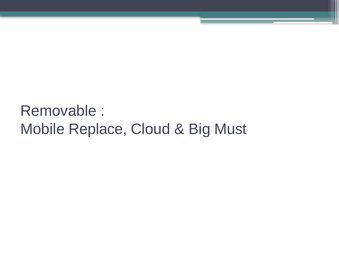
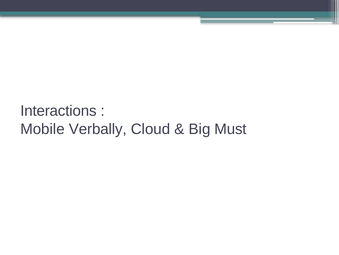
Removable: Removable -> Interactions
Replace: Replace -> Verbally
